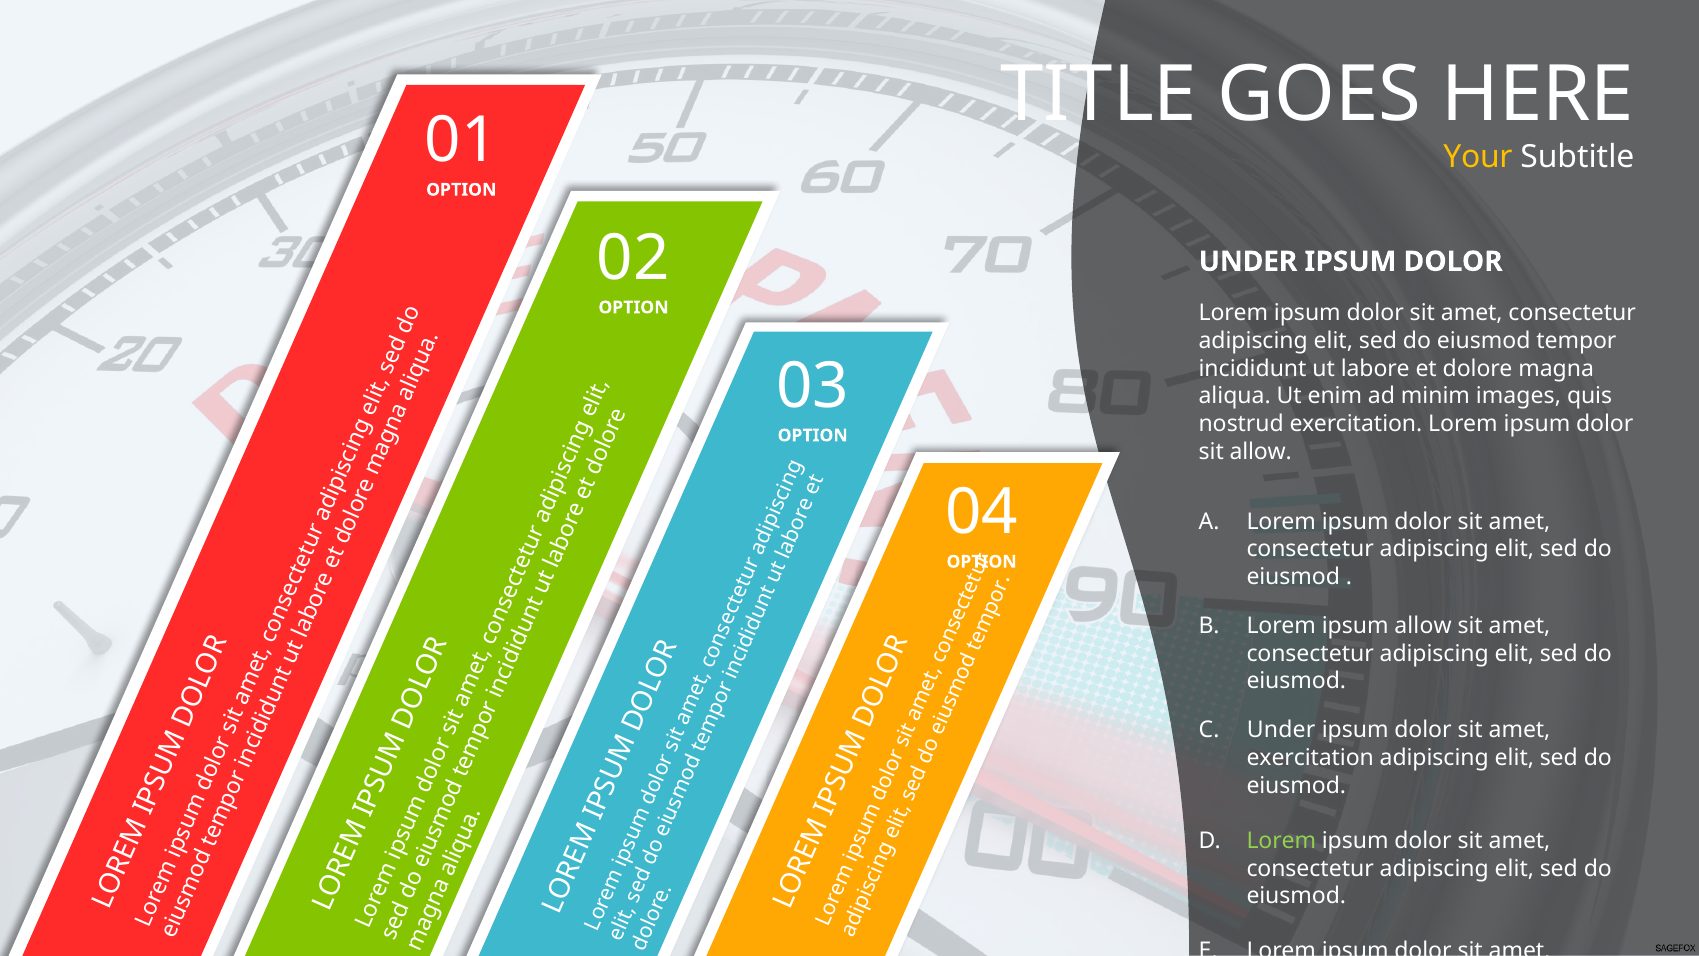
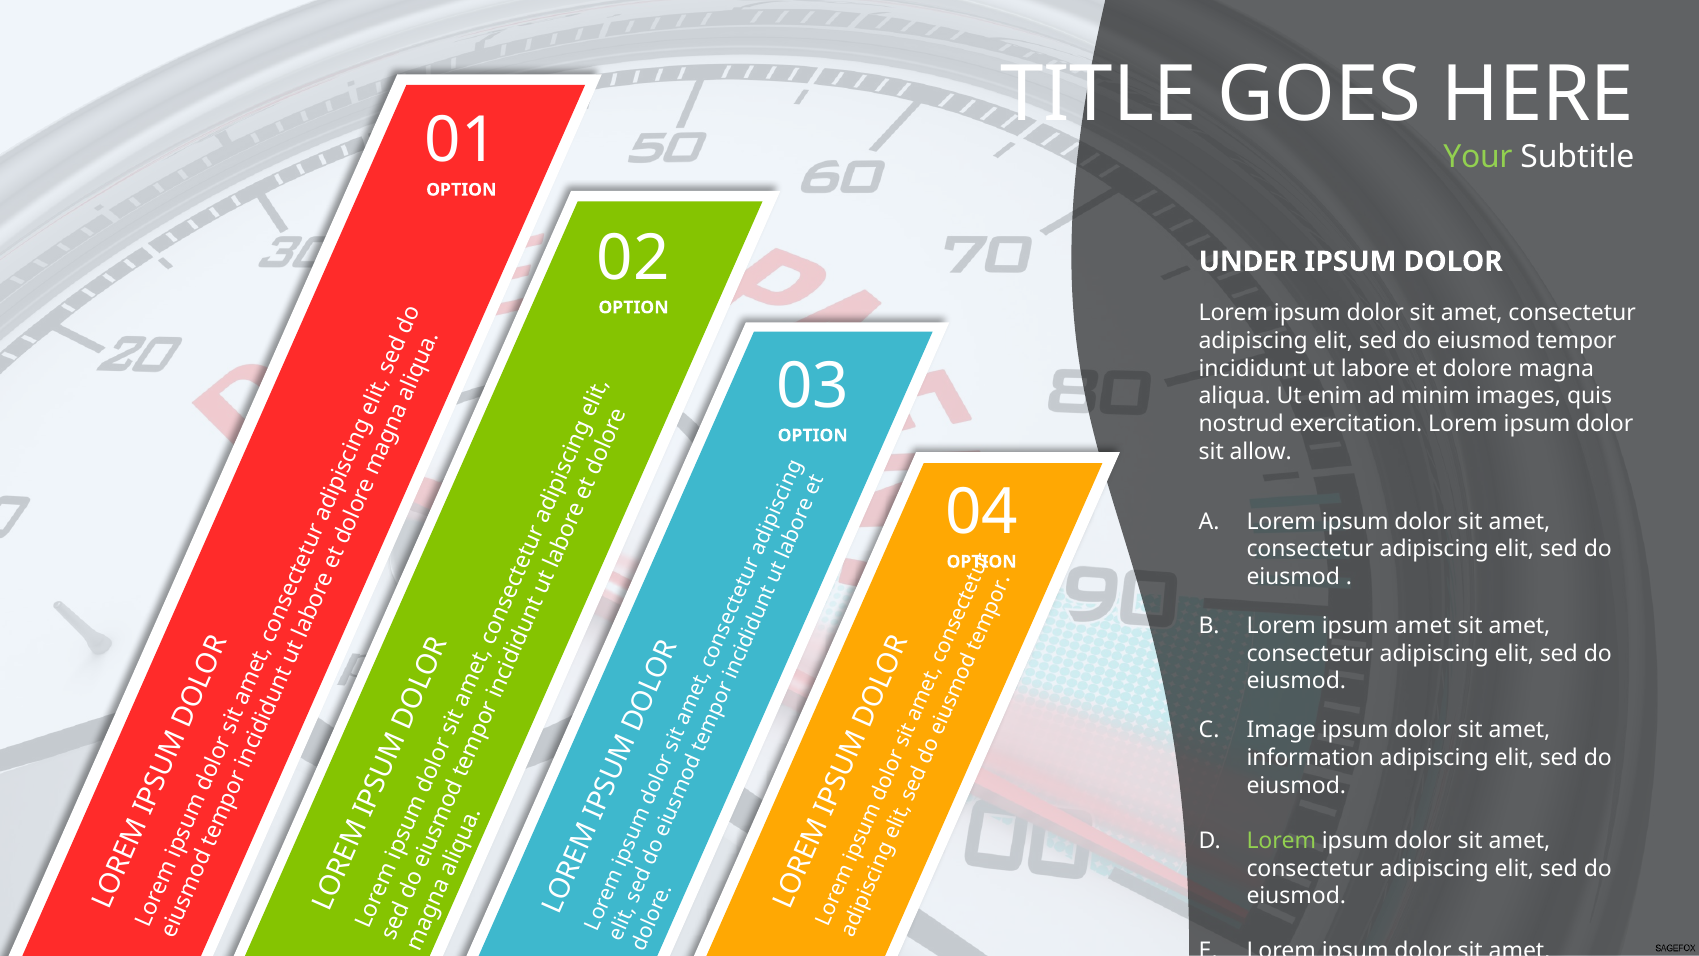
Your colour: yellow -> light green
ipsum allow: allow -> amet
Under at (1281, 730): Under -> Image
exercitation at (1310, 758): exercitation -> information
